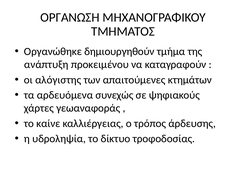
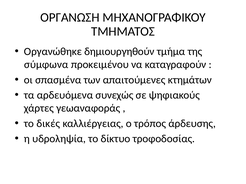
ανάπτυξη: ανάπτυξη -> σύμφωνα
αλόγιστης: αλόγιστης -> σπασμένα
καίνε: καίνε -> δικές
